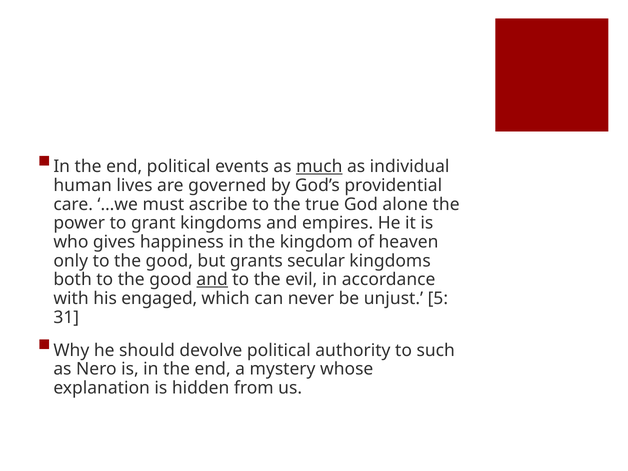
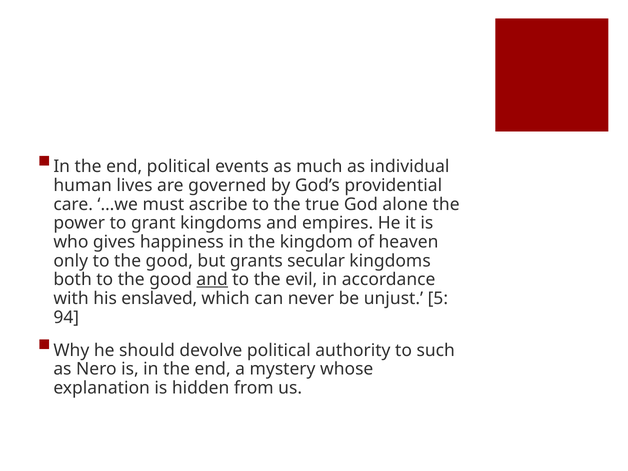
much underline: present -> none
engaged: engaged -> enslaved
31: 31 -> 94
